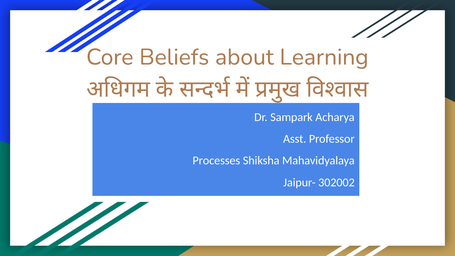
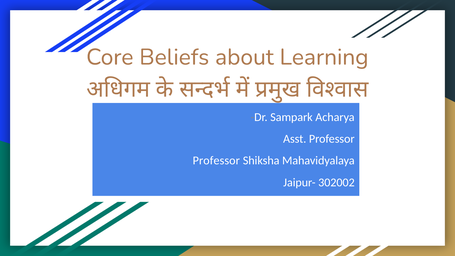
Processes at (216, 161): Processes -> Professor
